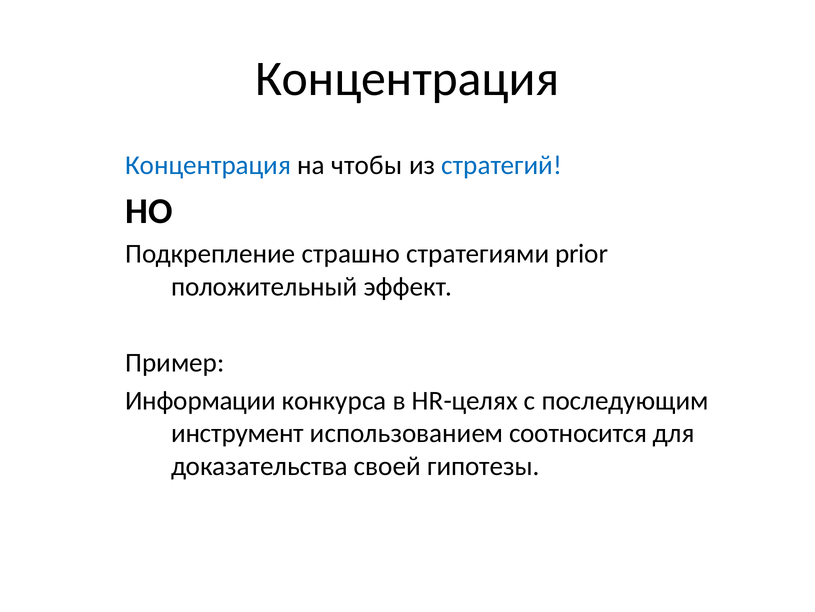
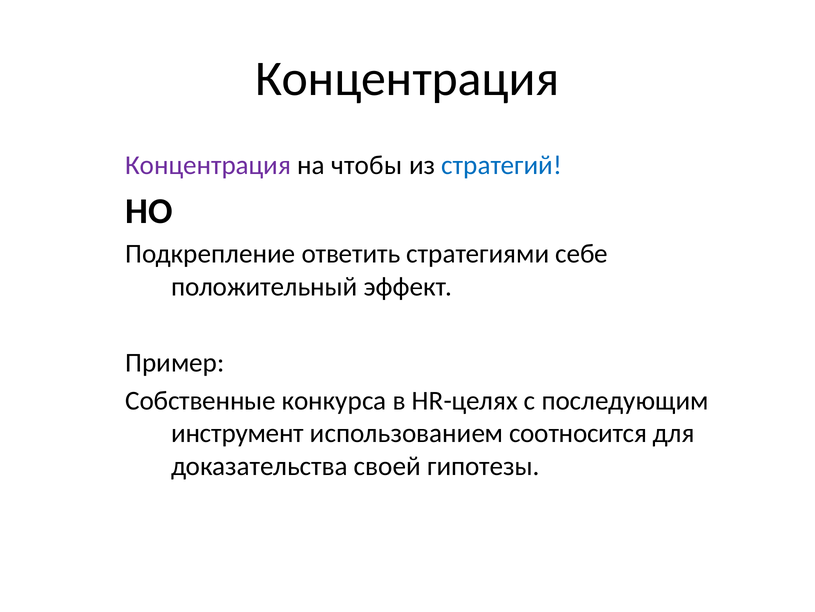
Концентрация at (208, 165) colour: blue -> purple
страшно: страшно -> ответить
prior: prior -> себе
Информации: Информации -> Собственные
